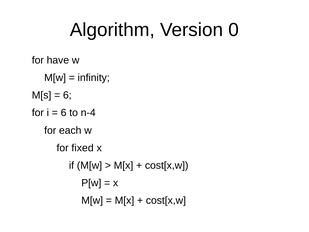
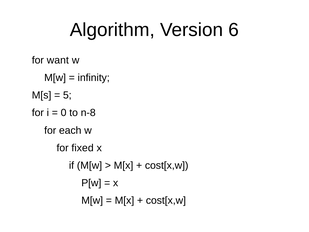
0: 0 -> 6
have: have -> want
6 at (67, 95): 6 -> 5
6 at (64, 113): 6 -> 0
n-4: n-4 -> n-8
